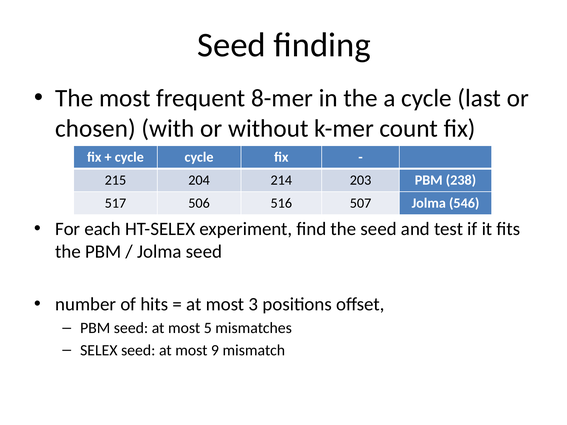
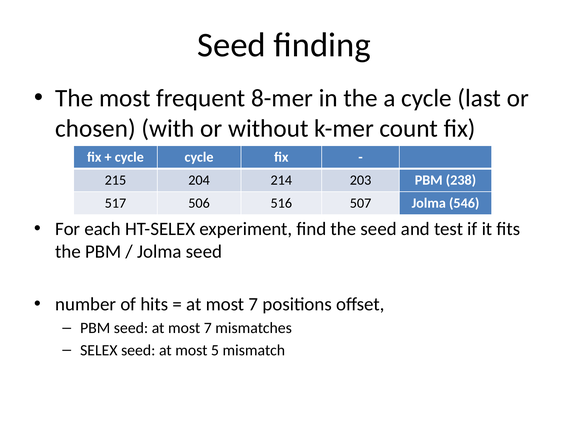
3 at (253, 305): 3 -> 7
seed at most 5: 5 -> 7
9: 9 -> 5
